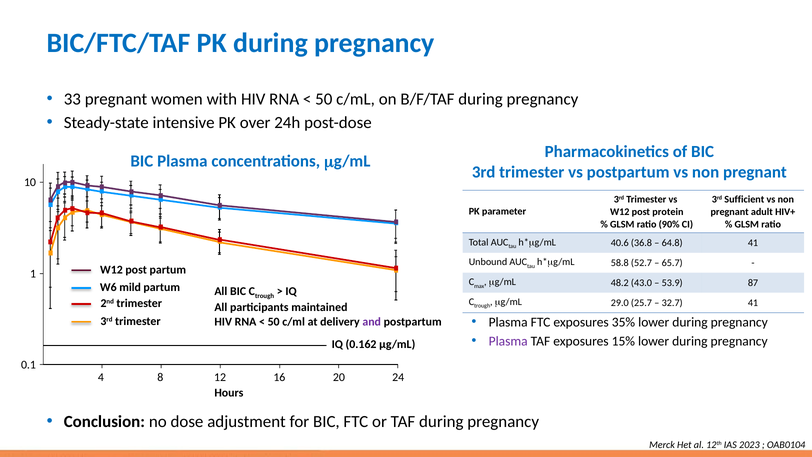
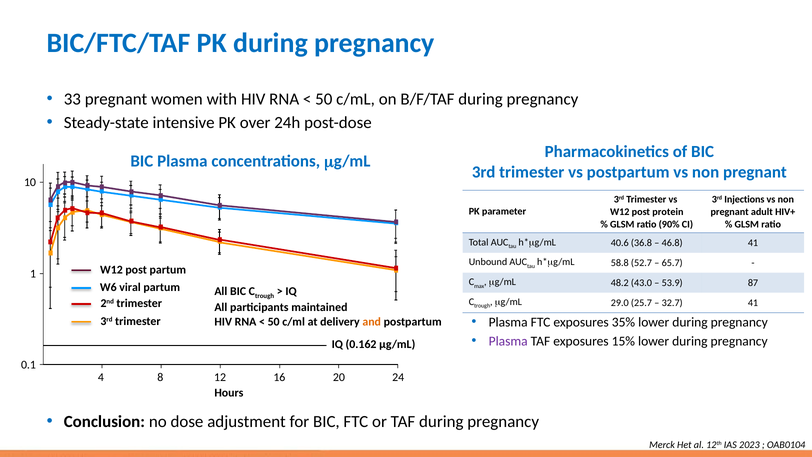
Sufficient: Sufficient -> Injections
64.8: 64.8 -> 46.8
mild: mild -> viral
and colour: purple -> orange
